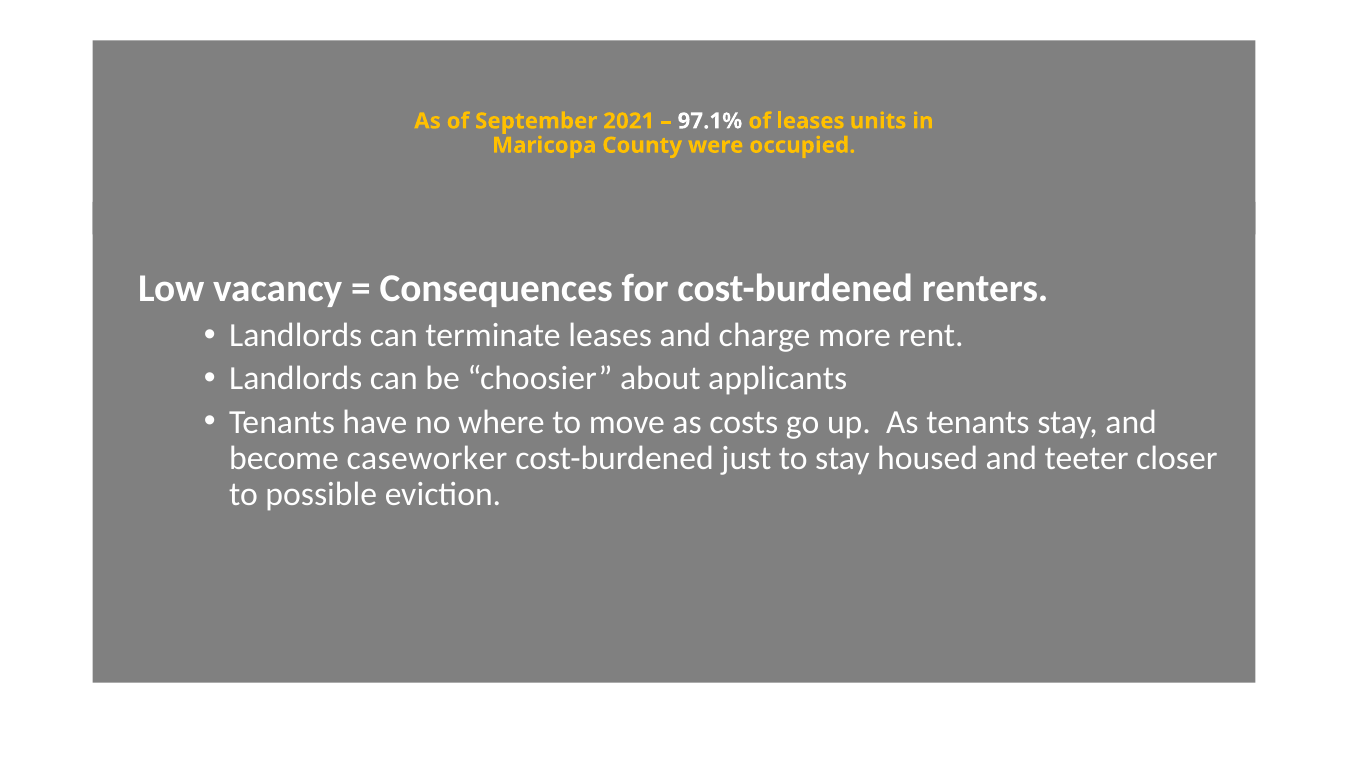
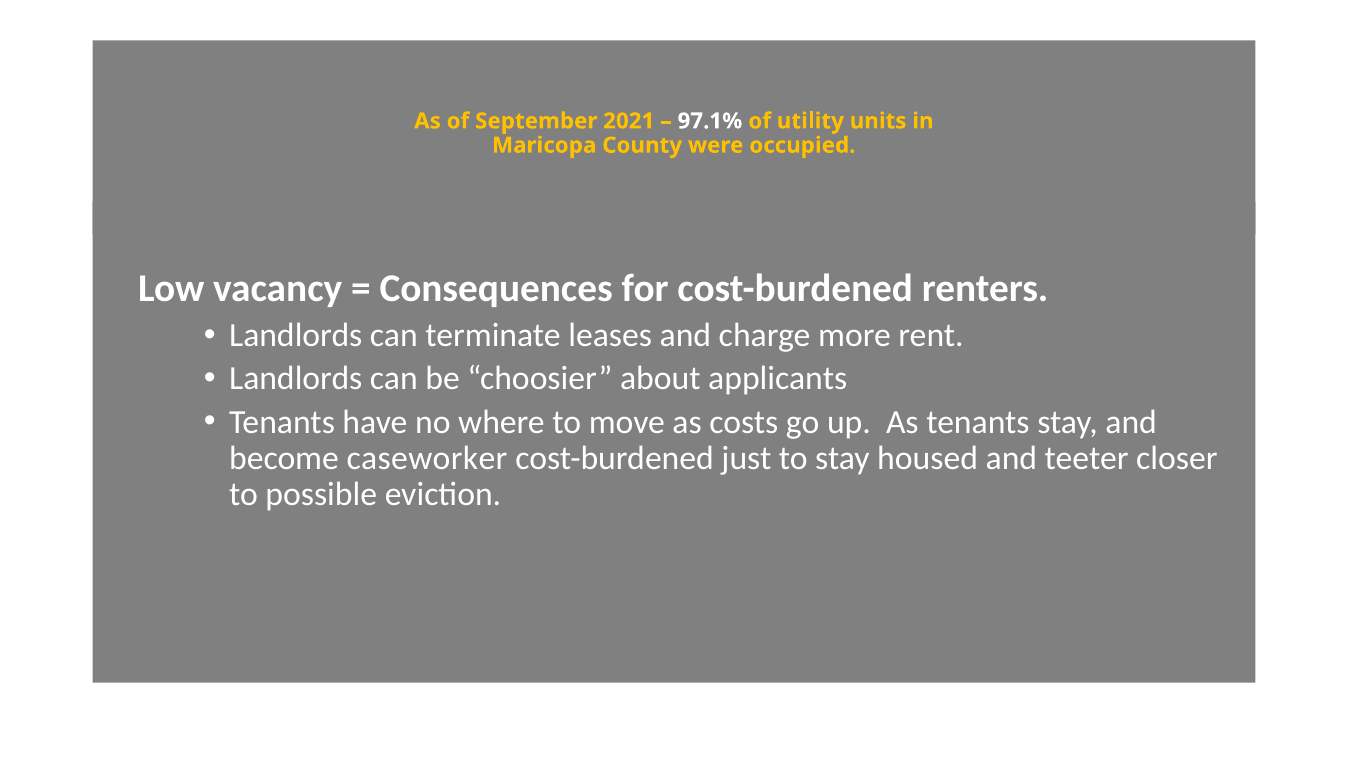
of leases: leases -> utility
